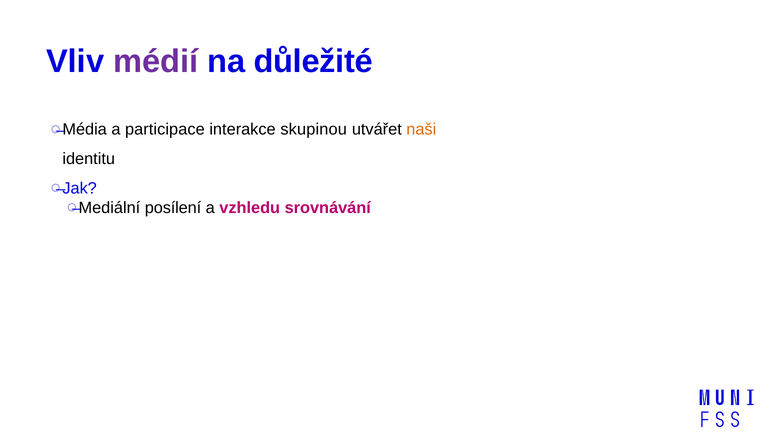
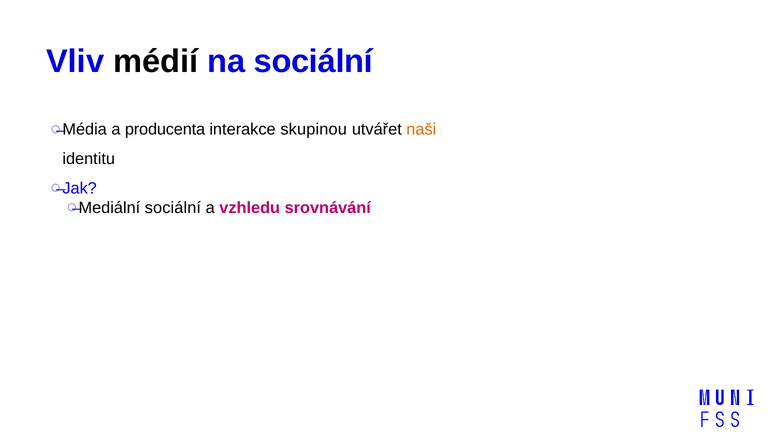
médií colour: purple -> black
na důležité: důležité -> sociální
participace: participace -> producenta
posílení at (173, 208): posílení -> sociální
